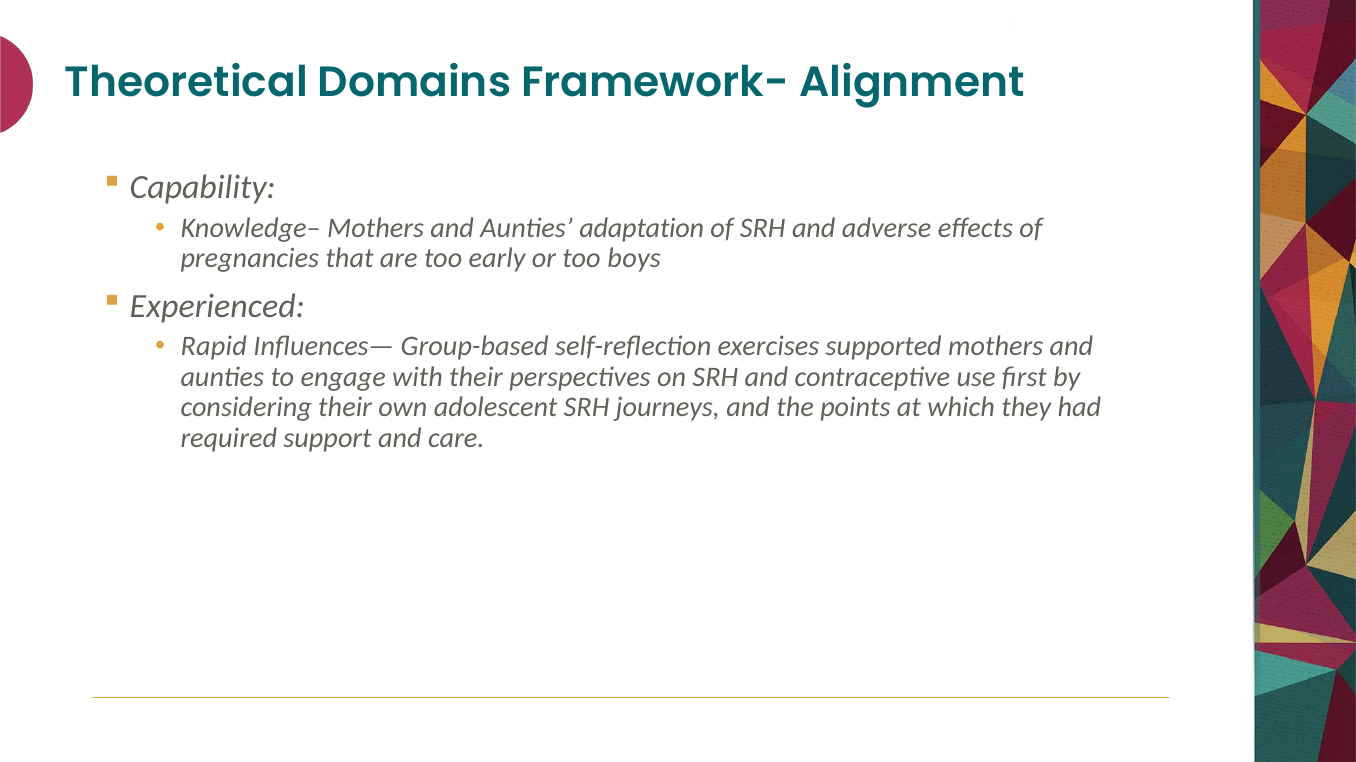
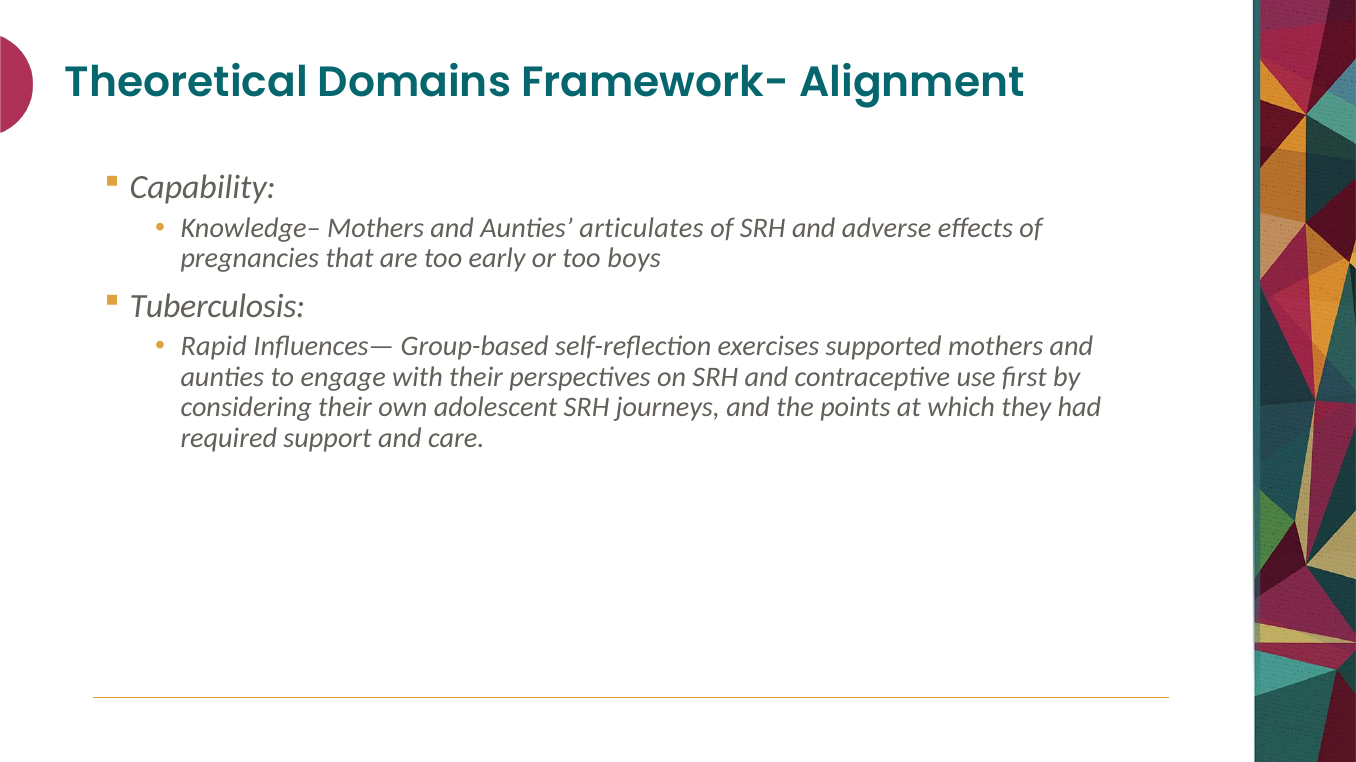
adaptation: adaptation -> articulates
Experienced: Experienced -> Tuberculosis
